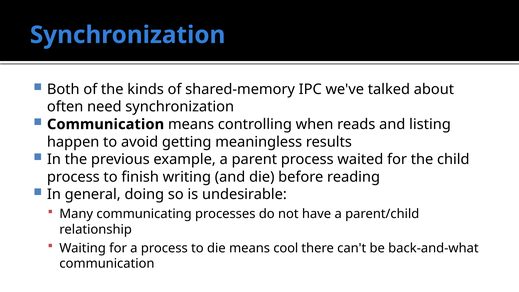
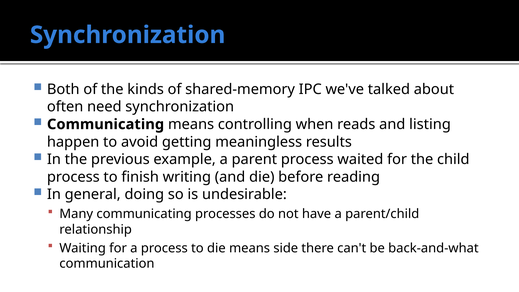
Communication at (106, 124): Communication -> Communicating
cool: cool -> side
